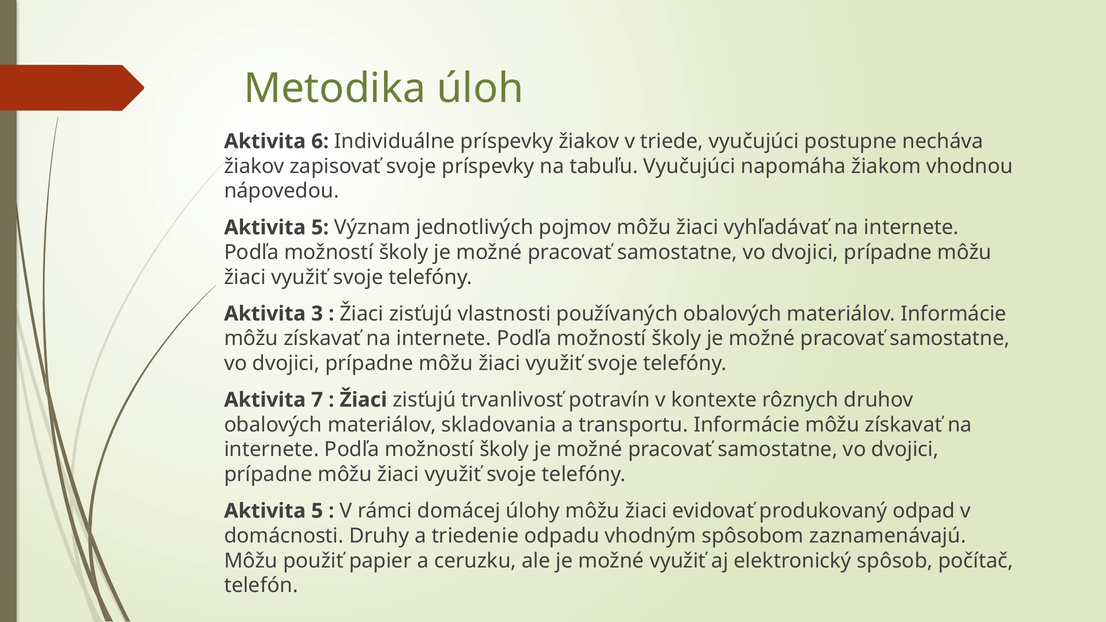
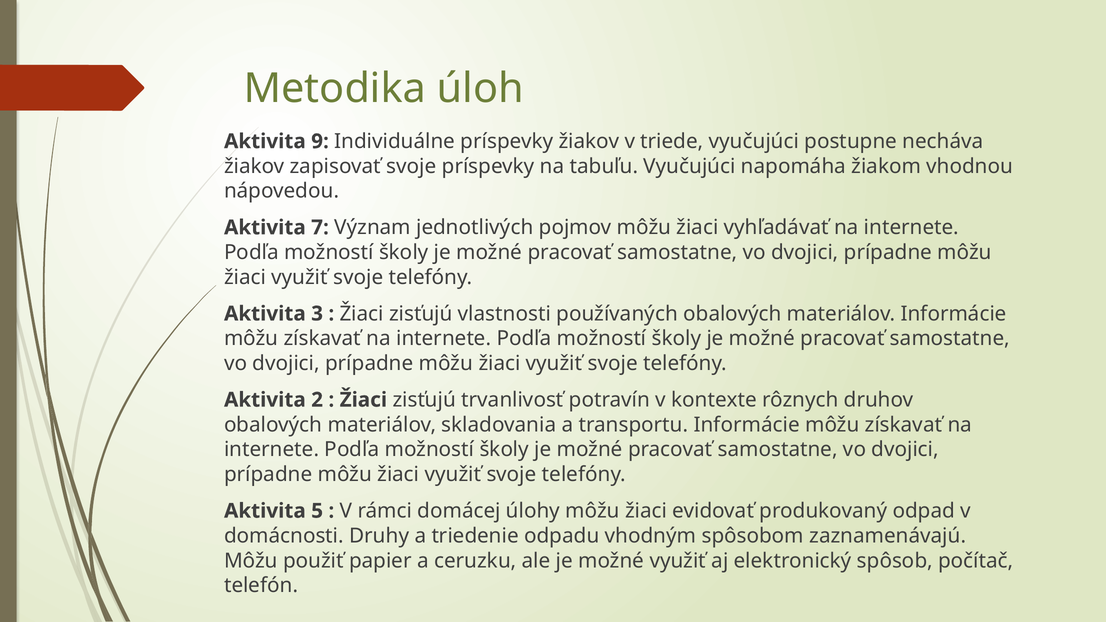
6: 6 -> 9
5 at (320, 228): 5 -> 7
7: 7 -> 2
